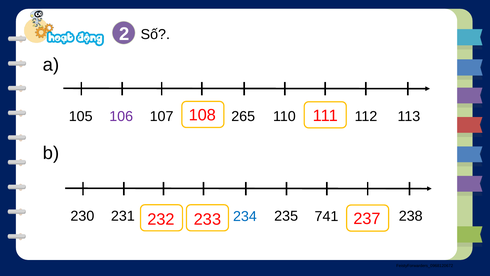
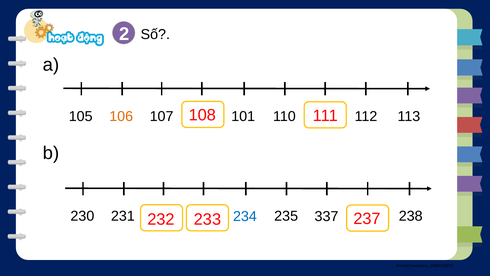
106 colour: purple -> orange
265: 265 -> 101
741: 741 -> 337
